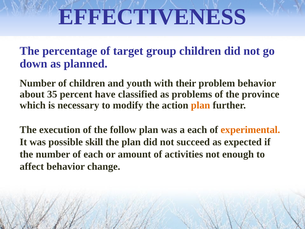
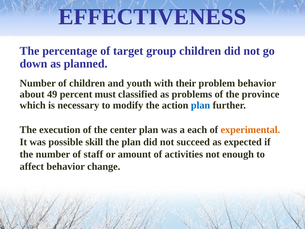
35: 35 -> 49
have: have -> must
plan at (201, 105) colour: orange -> blue
follow: follow -> center
of each: each -> staff
